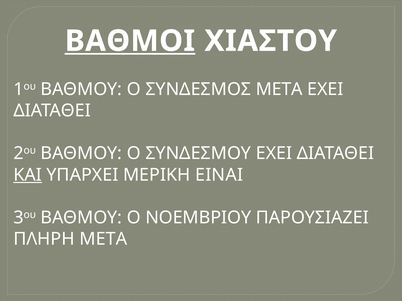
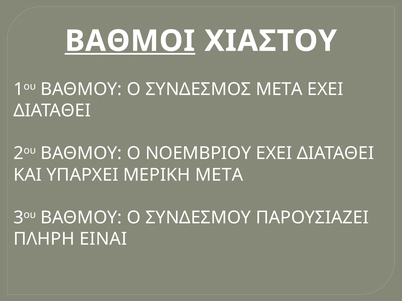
ΣΥΝΔΕΣΜΟΥ: ΣΥΝΔΕΣΜΟΥ -> ΝΟΕΜΒΡΙΟΥ
ΚΑΙ underline: present -> none
ΜΕΡΙΚΗ ΕΙΝΑΙ: ΕΙΝΑΙ -> ΜΕΤΑ
ΝΟΕΜΒΡΙΟΥ: ΝΟΕΜΒΡΙΟΥ -> ΣΥΝΔΕΣΜΟΥ
ΠΛΗΡΗ ΜΕΤΑ: ΜΕΤΑ -> ΕΙΝΑΙ
